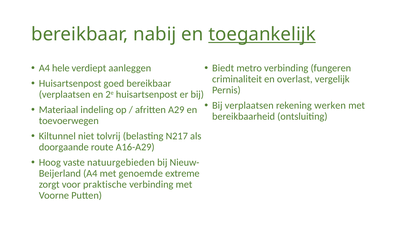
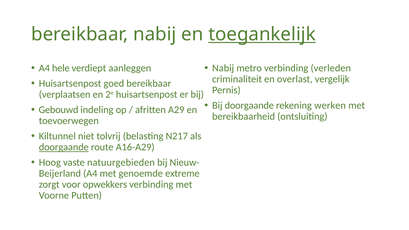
Biedt at (223, 68): Biedt -> Nabij
fungeren: fungeren -> verleden
Bij verplaatsen: verplaatsen -> doorgaande
Materiaal: Materiaal -> Gebouwd
doorgaande at (64, 147) underline: none -> present
praktische: praktische -> opwekkers
